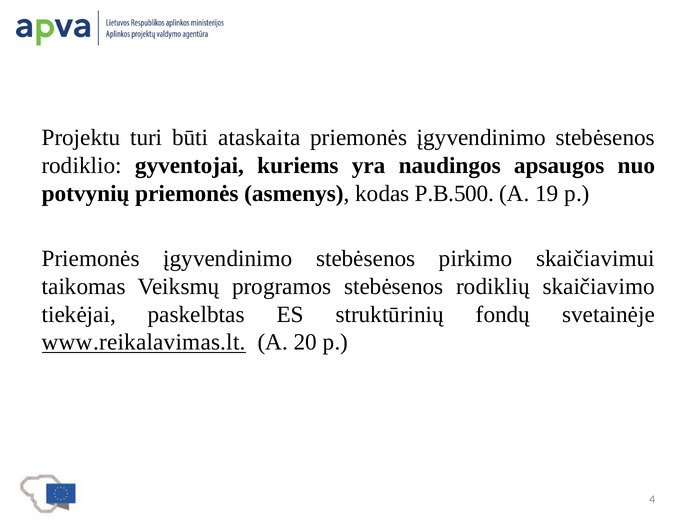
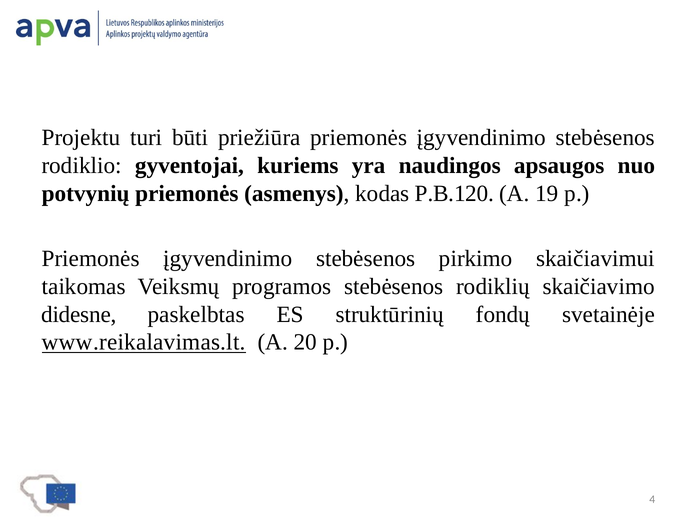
ataskaita: ataskaita -> priežiūra
P.B.500: P.B.500 -> P.B.120
tiekėjai: tiekėjai -> didesne
